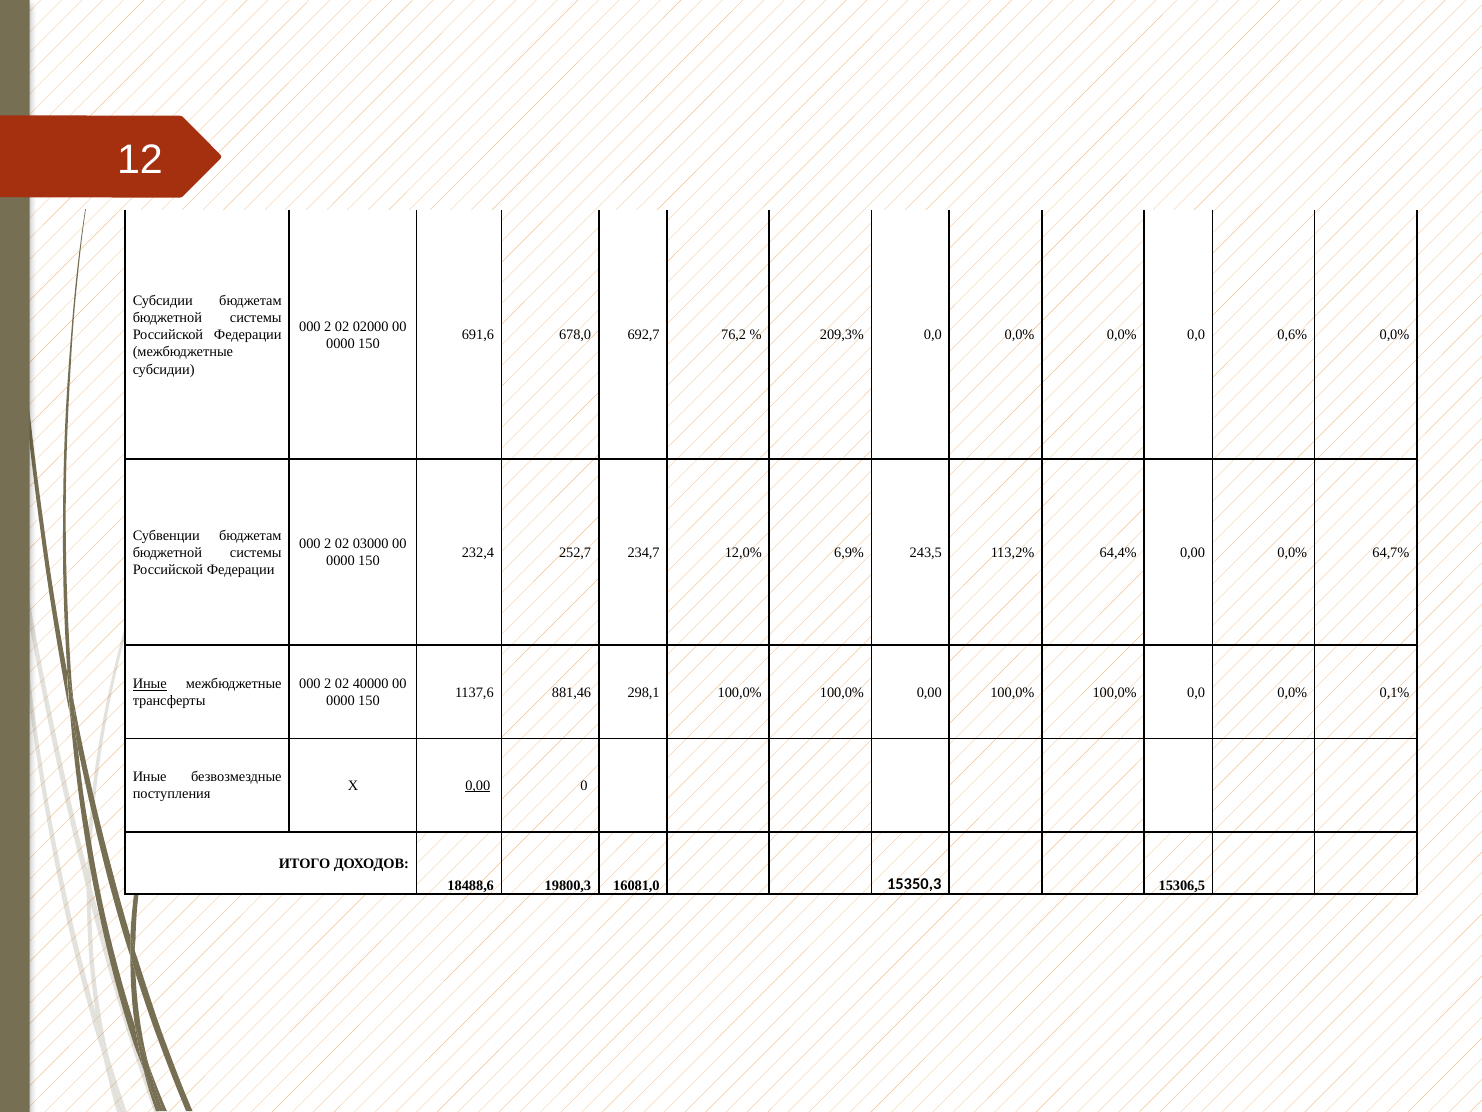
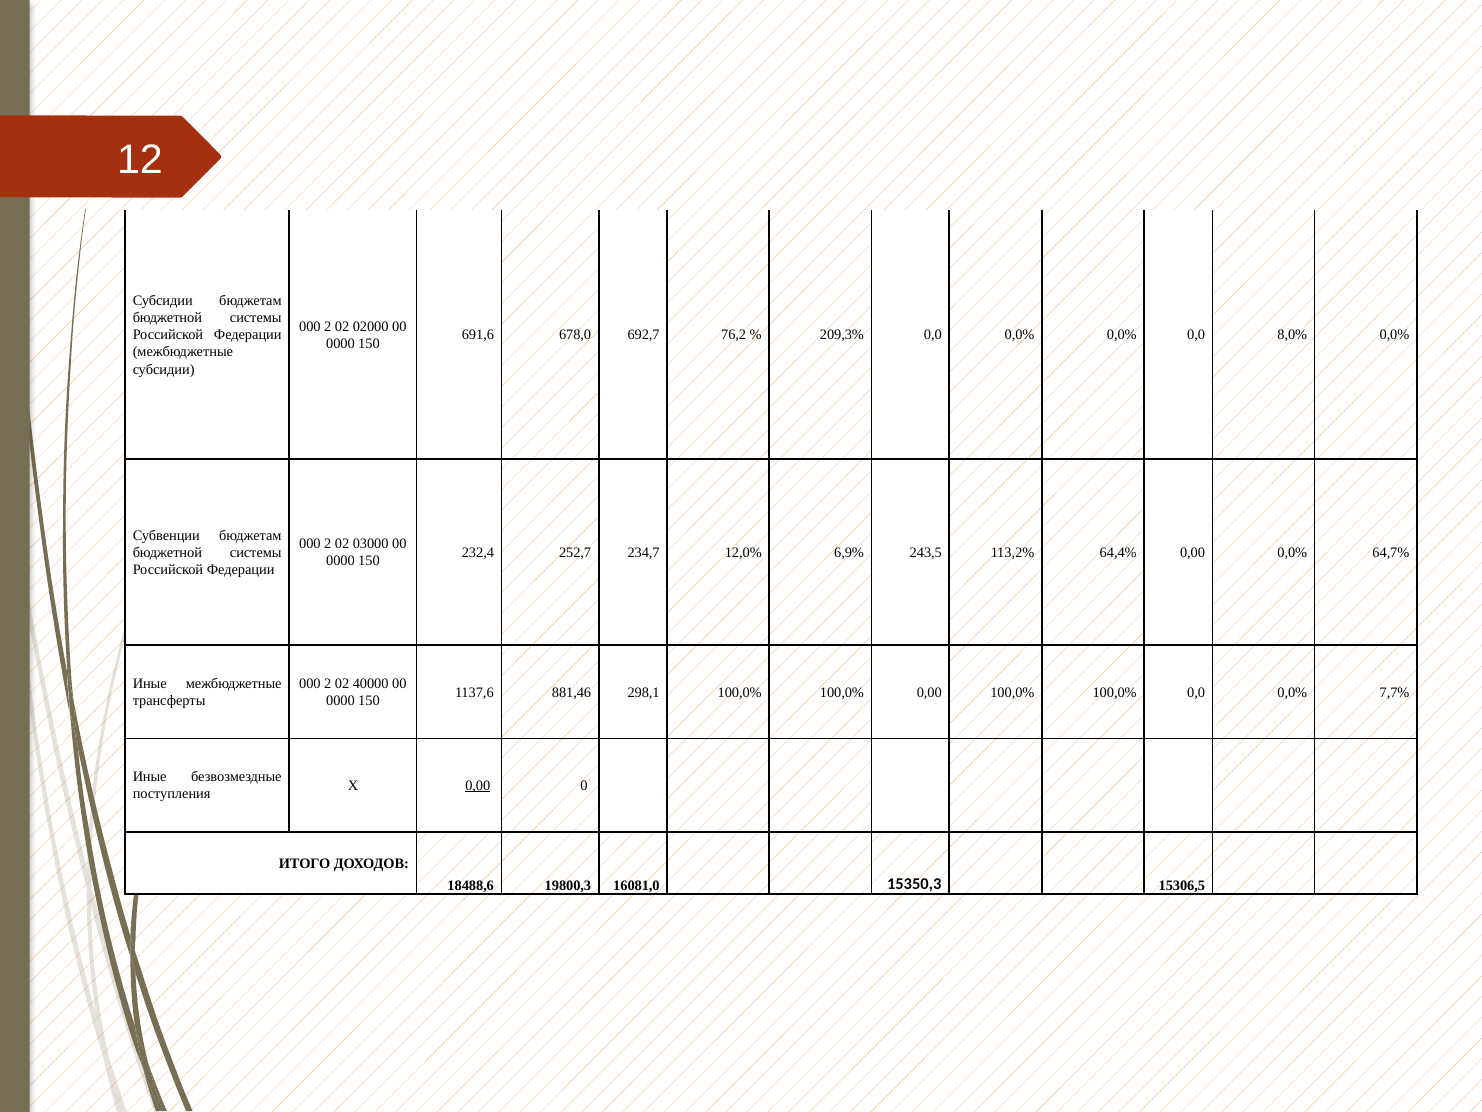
0,6%: 0,6% -> 8,0%
Иные at (150, 683) underline: present -> none
0,1%: 0,1% -> 7,7%
